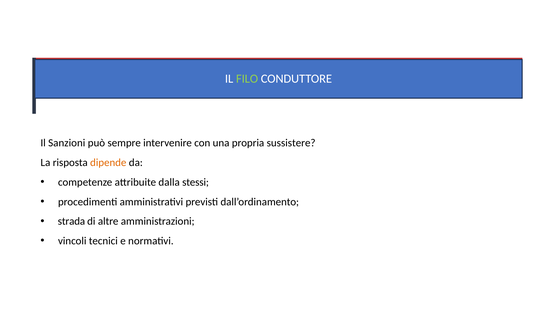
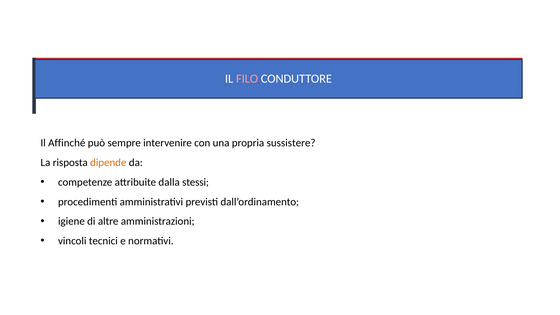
FILO colour: light green -> pink
Sanzioni: Sanzioni -> Affinché
strada: strada -> igiene
